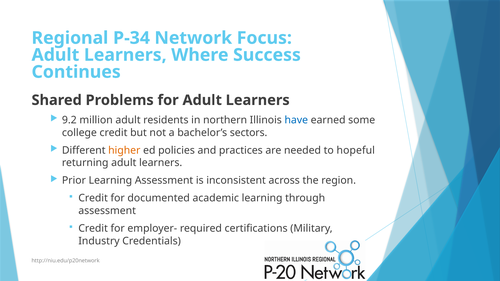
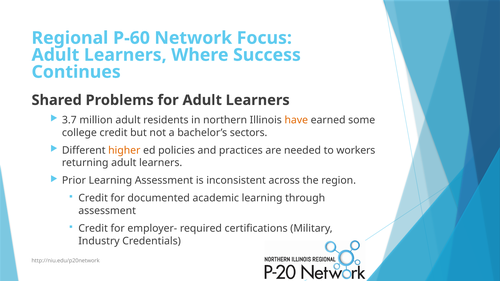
P-34: P-34 -> P-60
9.2: 9.2 -> 3.7
have colour: blue -> orange
hopeful: hopeful -> workers
